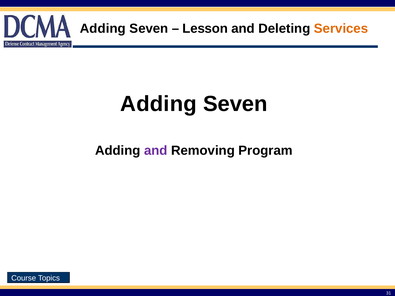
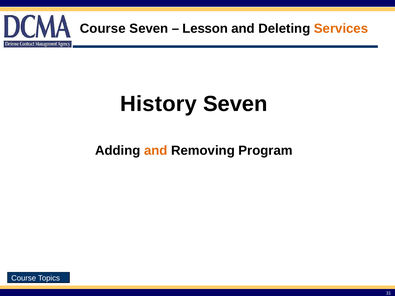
Adding at (103, 29): Adding -> Course
Adding at (158, 104): Adding -> History
and at (156, 151) colour: purple -> orange
